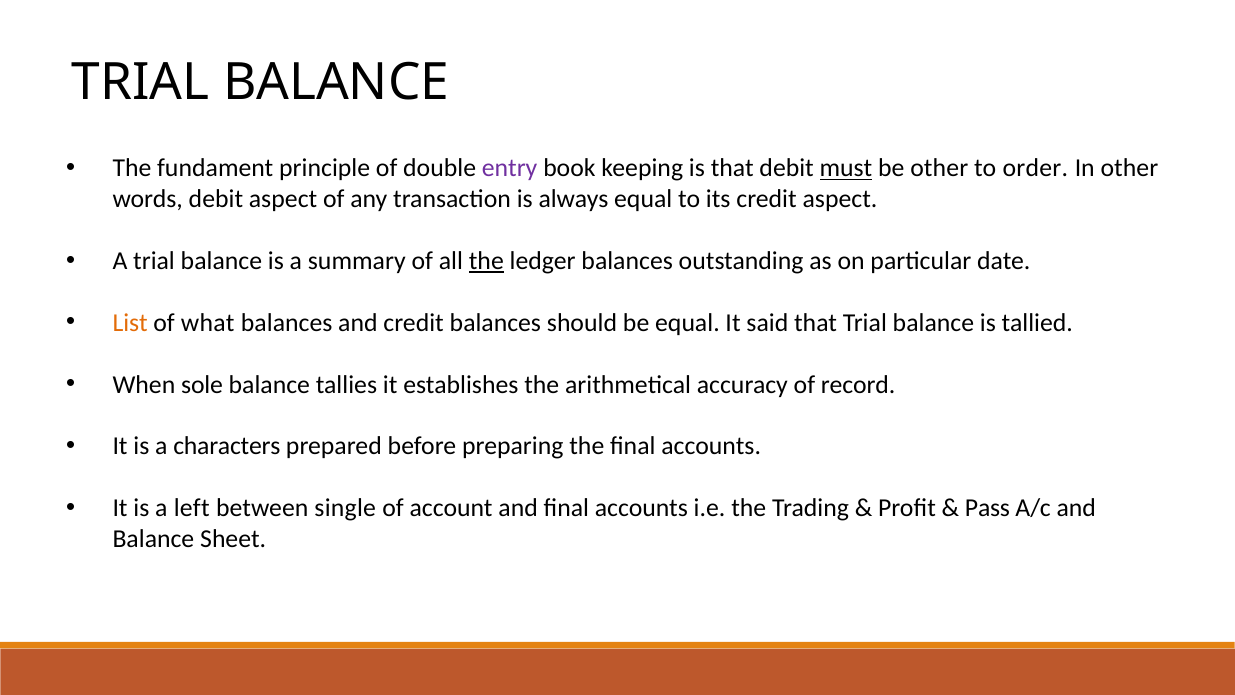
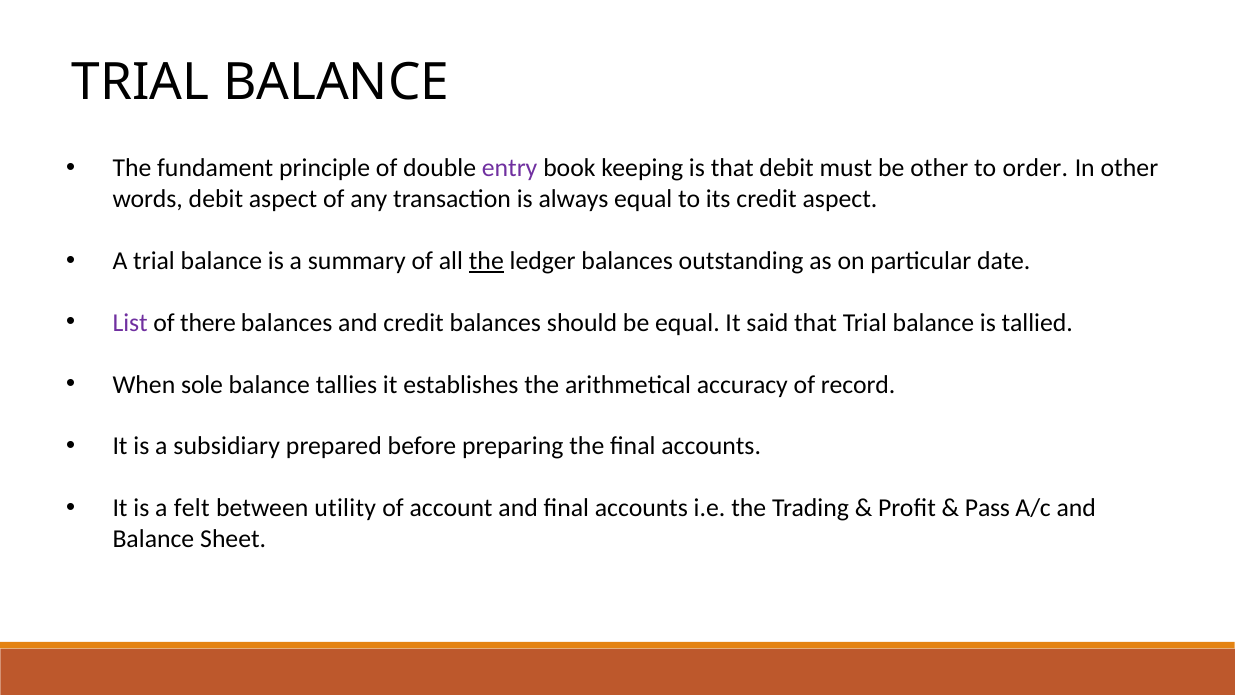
must underline: present -> none
List colour: orange -> purple
what: what -> there
characters: characters -> subsidiary
left: left -> felt
single: single -> utility
